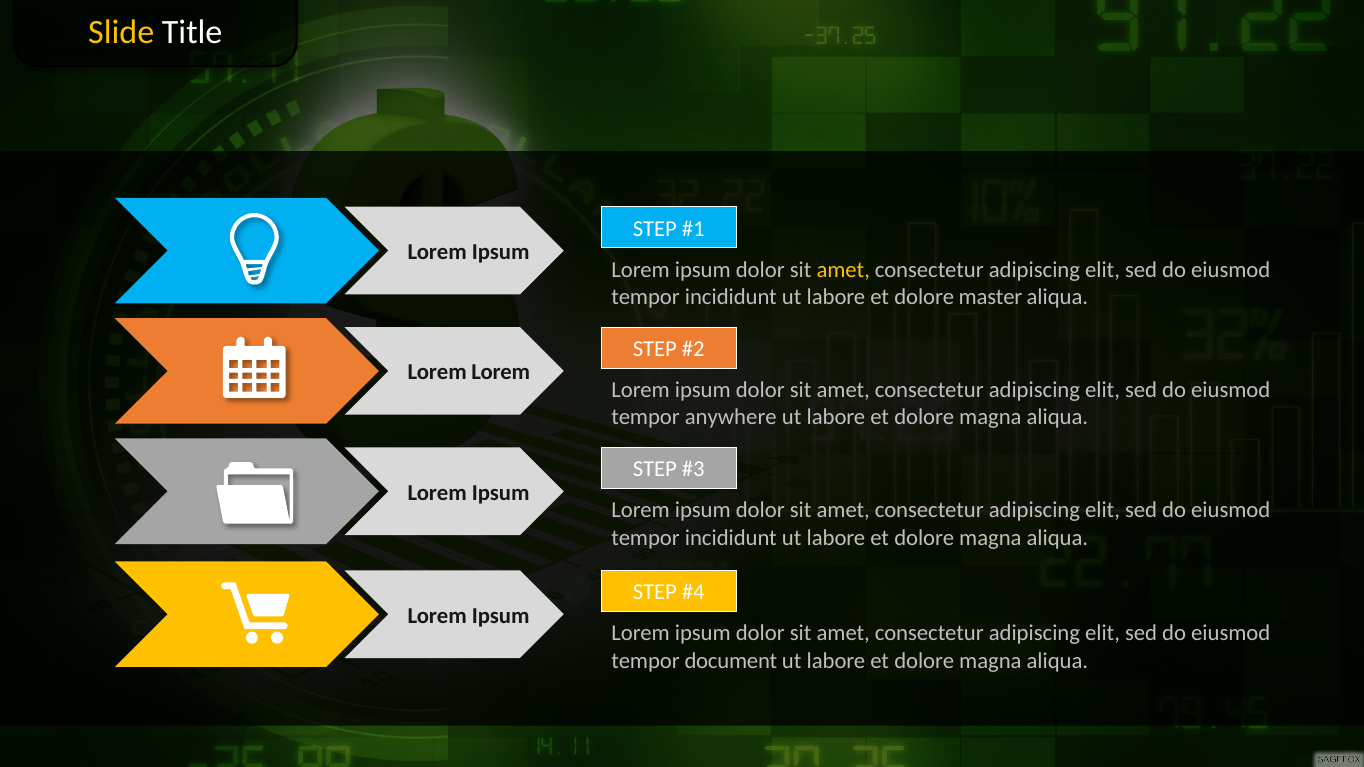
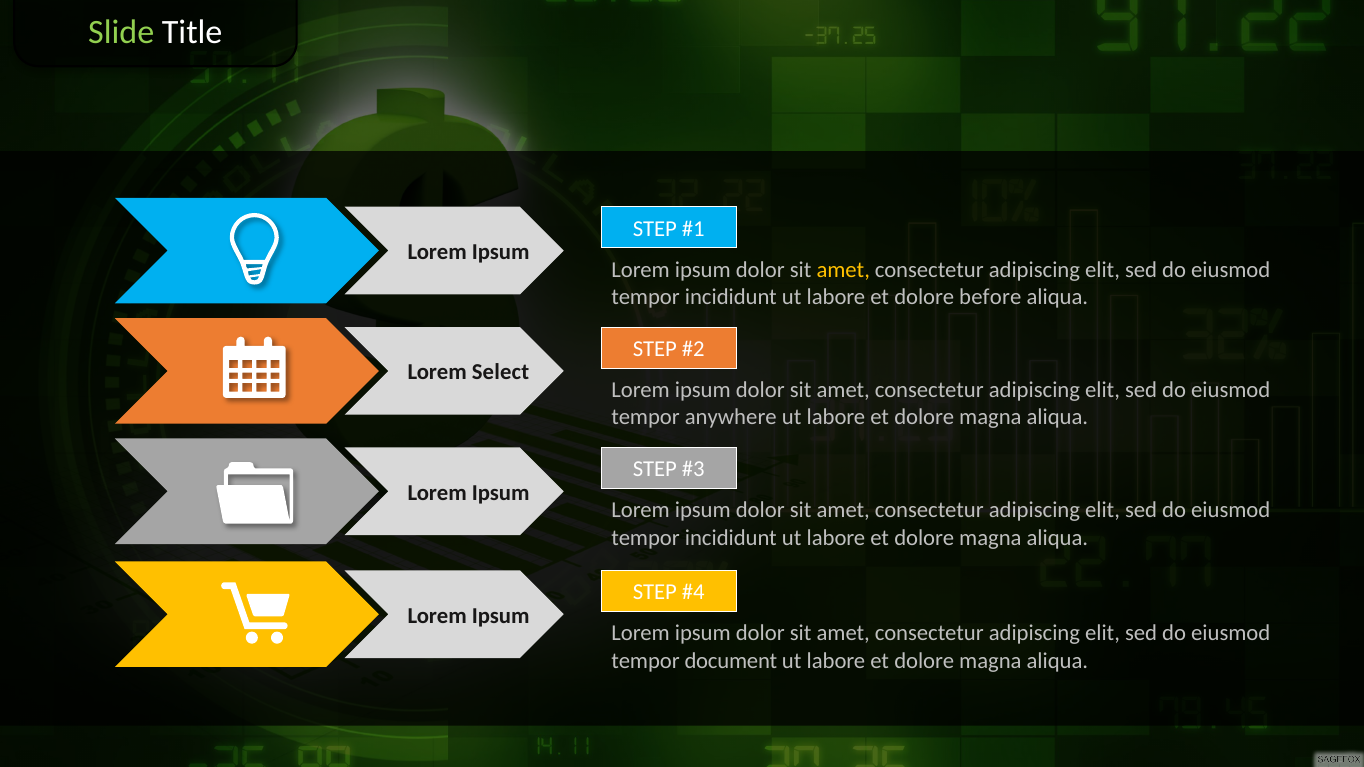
Slide colour: yellow -> light green
master: master -> before
Lorem at (501, 373): Lorem -> Select
